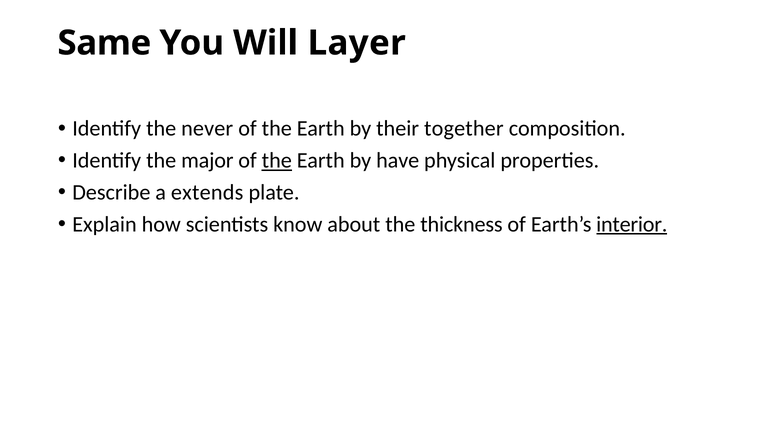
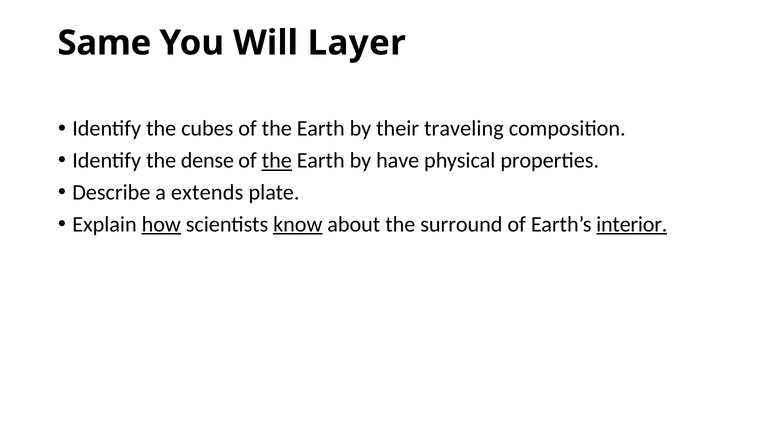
never: never -> cubes
together: together -> traveling
major: major -> dense
how underline: none -> present
know underline: none -> present
thickness: thickness -> surround
